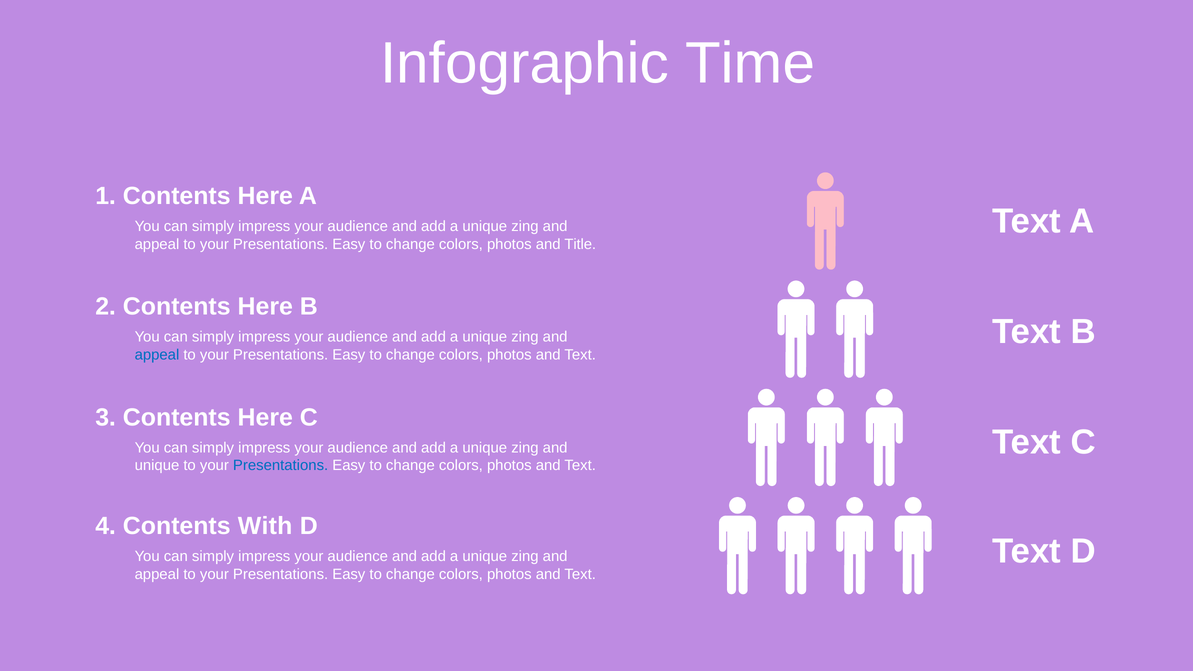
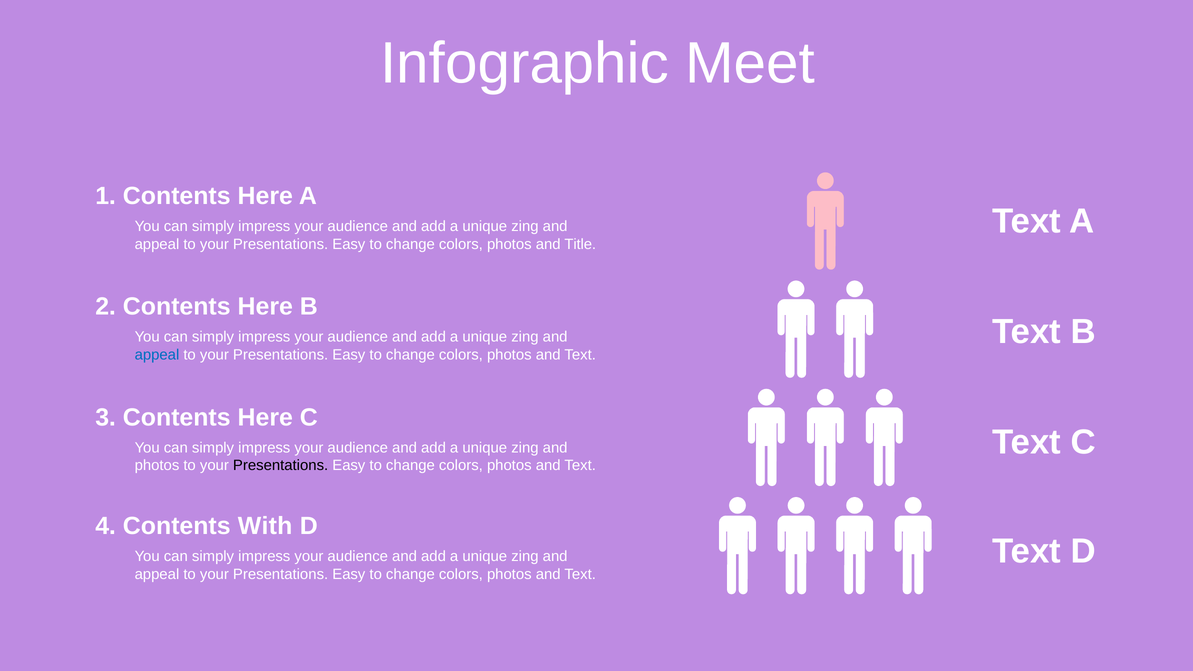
Time: Time -> Meet
unique at (157, 466): unique -> photos
Presentations at (281, 466) colour: blue -> black
